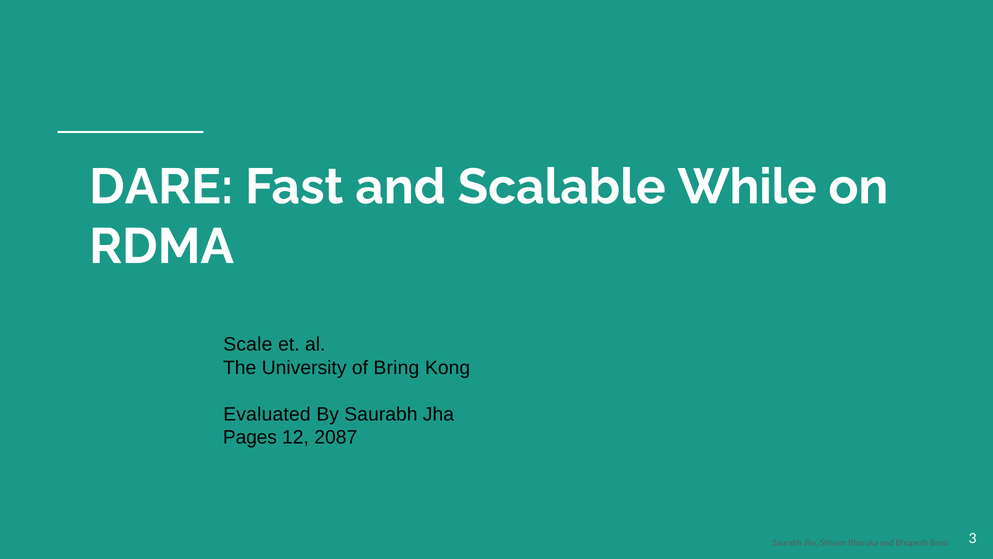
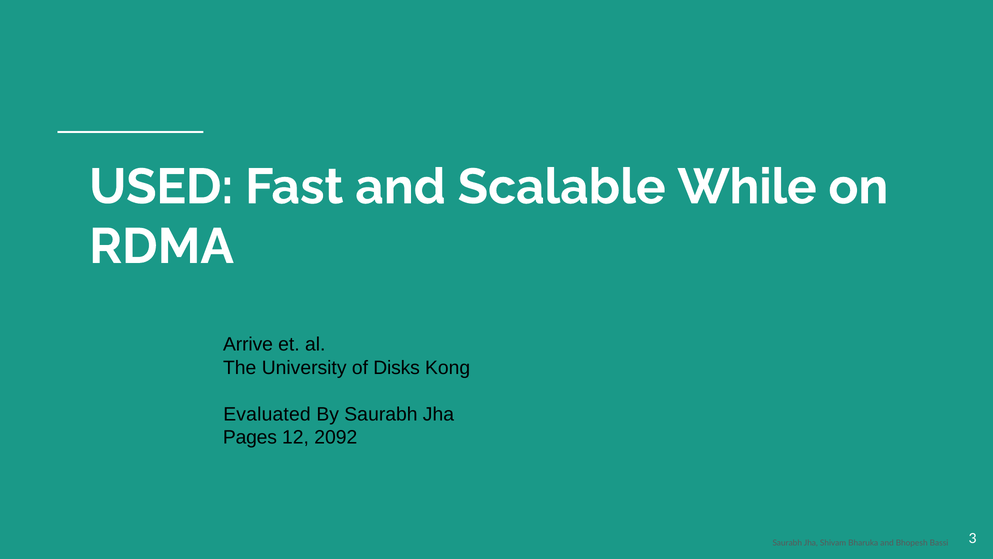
DARE: DARE -> USED
Scale: Scale -> Arrive
Bring: Bring -> Disks
2087: 2087 -> 2092
